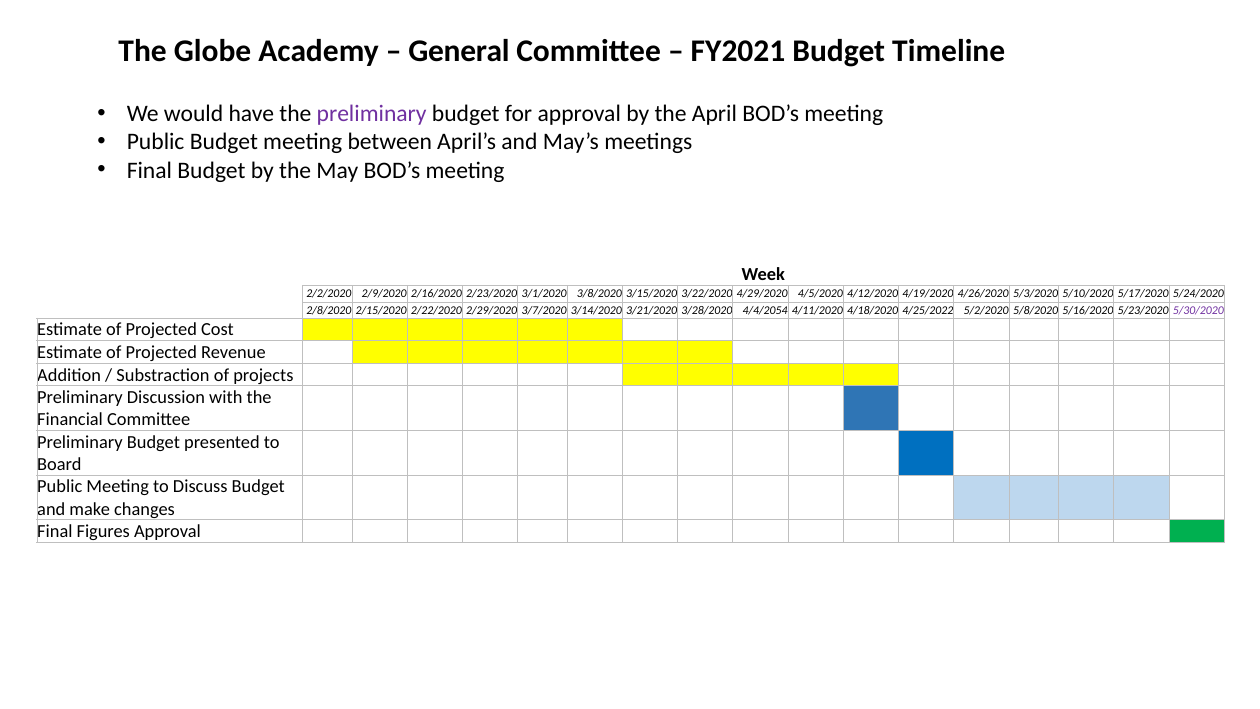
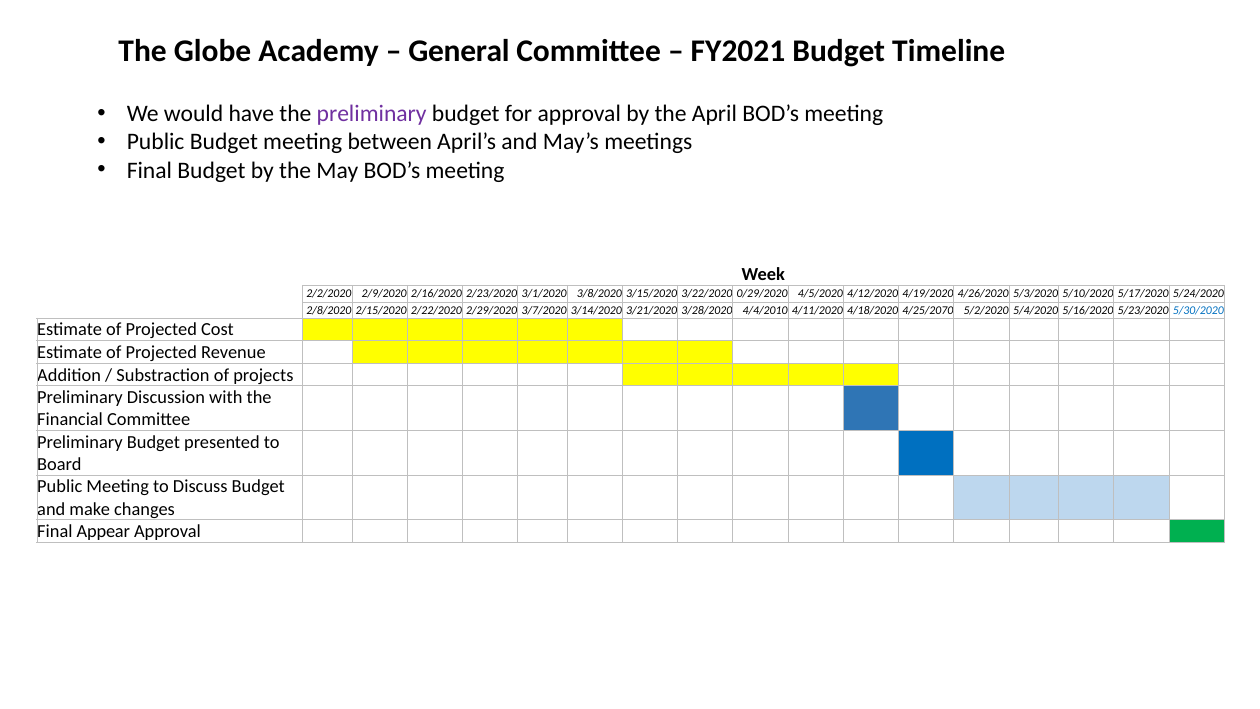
4/29/2020: 4/29/2020 -> 0/29/2020
4/4/2054: 4/4/2054 -> 4/4/2010
4/25/2022: 4/25/2022 -> 4/25/2070
5/8/2020: 5/8/2020 -> 5/4/2020
5/30/2020 colour: purple -> blue
Figures: Figures -> Appear
